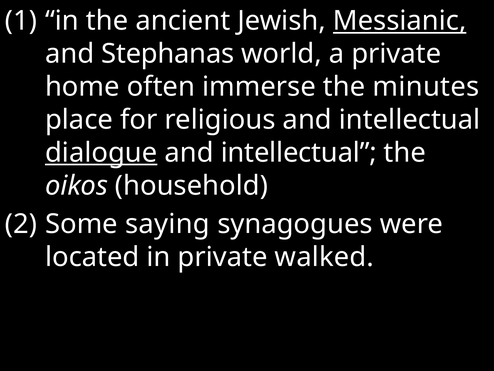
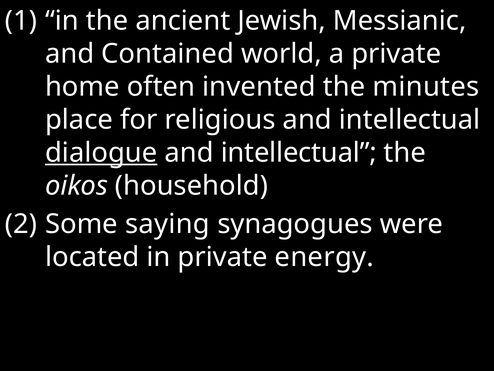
Messianic underline: present -> none
Stephanas: Stephanas -> Contained
immerse: immerse -> invented
walked: walked -> energy
